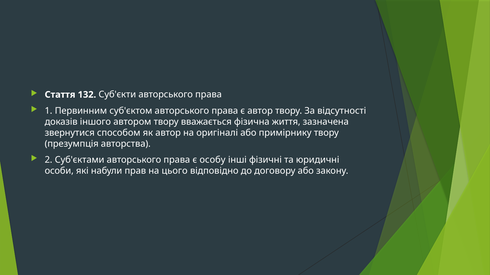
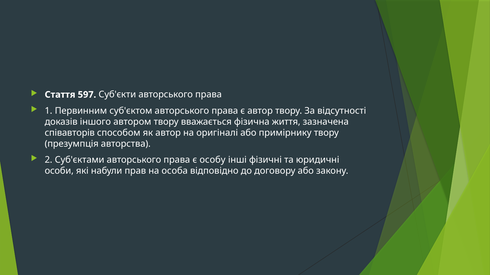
132: 132 -> 597
звернутися: звернутися -> співавторів
цього: цього -> особа
